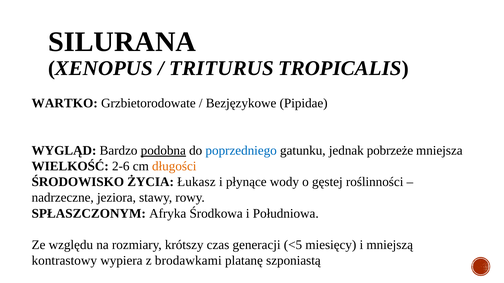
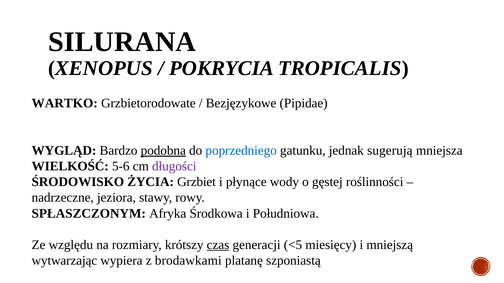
TRITURUS: TRITURUS -> POKRYCIA
pobrzeże: pobrzeże -> sugerują
2-6: 2-6 -> 5-6
długości colour: orange -> purple
Łukasz: Łukasz -> Grzbiet
czas underline: none -> present
kontrastowy: kontrastowy -> wytwarzając
